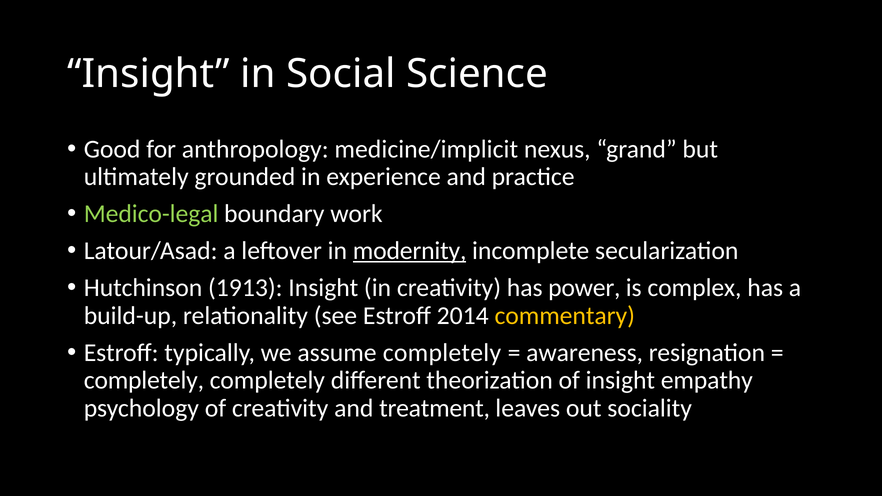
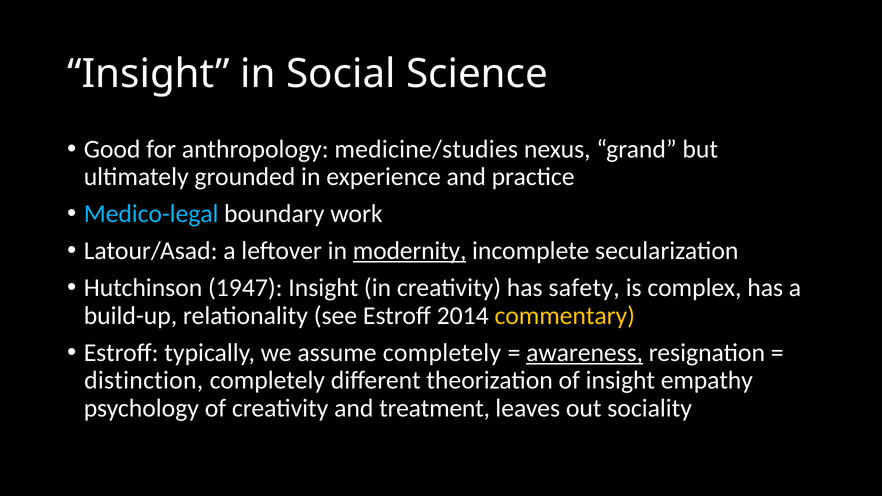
medicine/implicit: medicine/implicit -> medicine/studies
Medico-legal colour: light green -> light blue
1913: 1913 -> 1947
power: power -> safety
awareness underline: none -> present
completely at (144, 380): completely -> distinction
